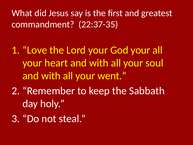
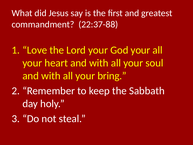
22:37-35: 22:37-35 -> 22:37-88
went: went -> bring
